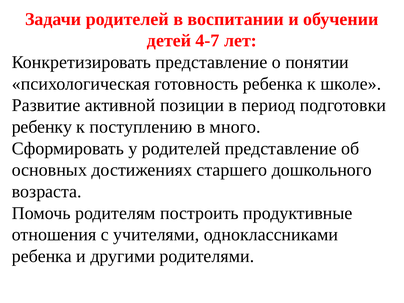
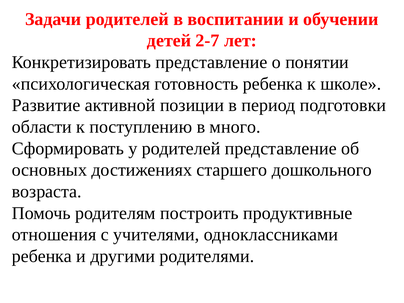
4-7: 4-7 -> 2-7
ребенку: ребенку -> области
